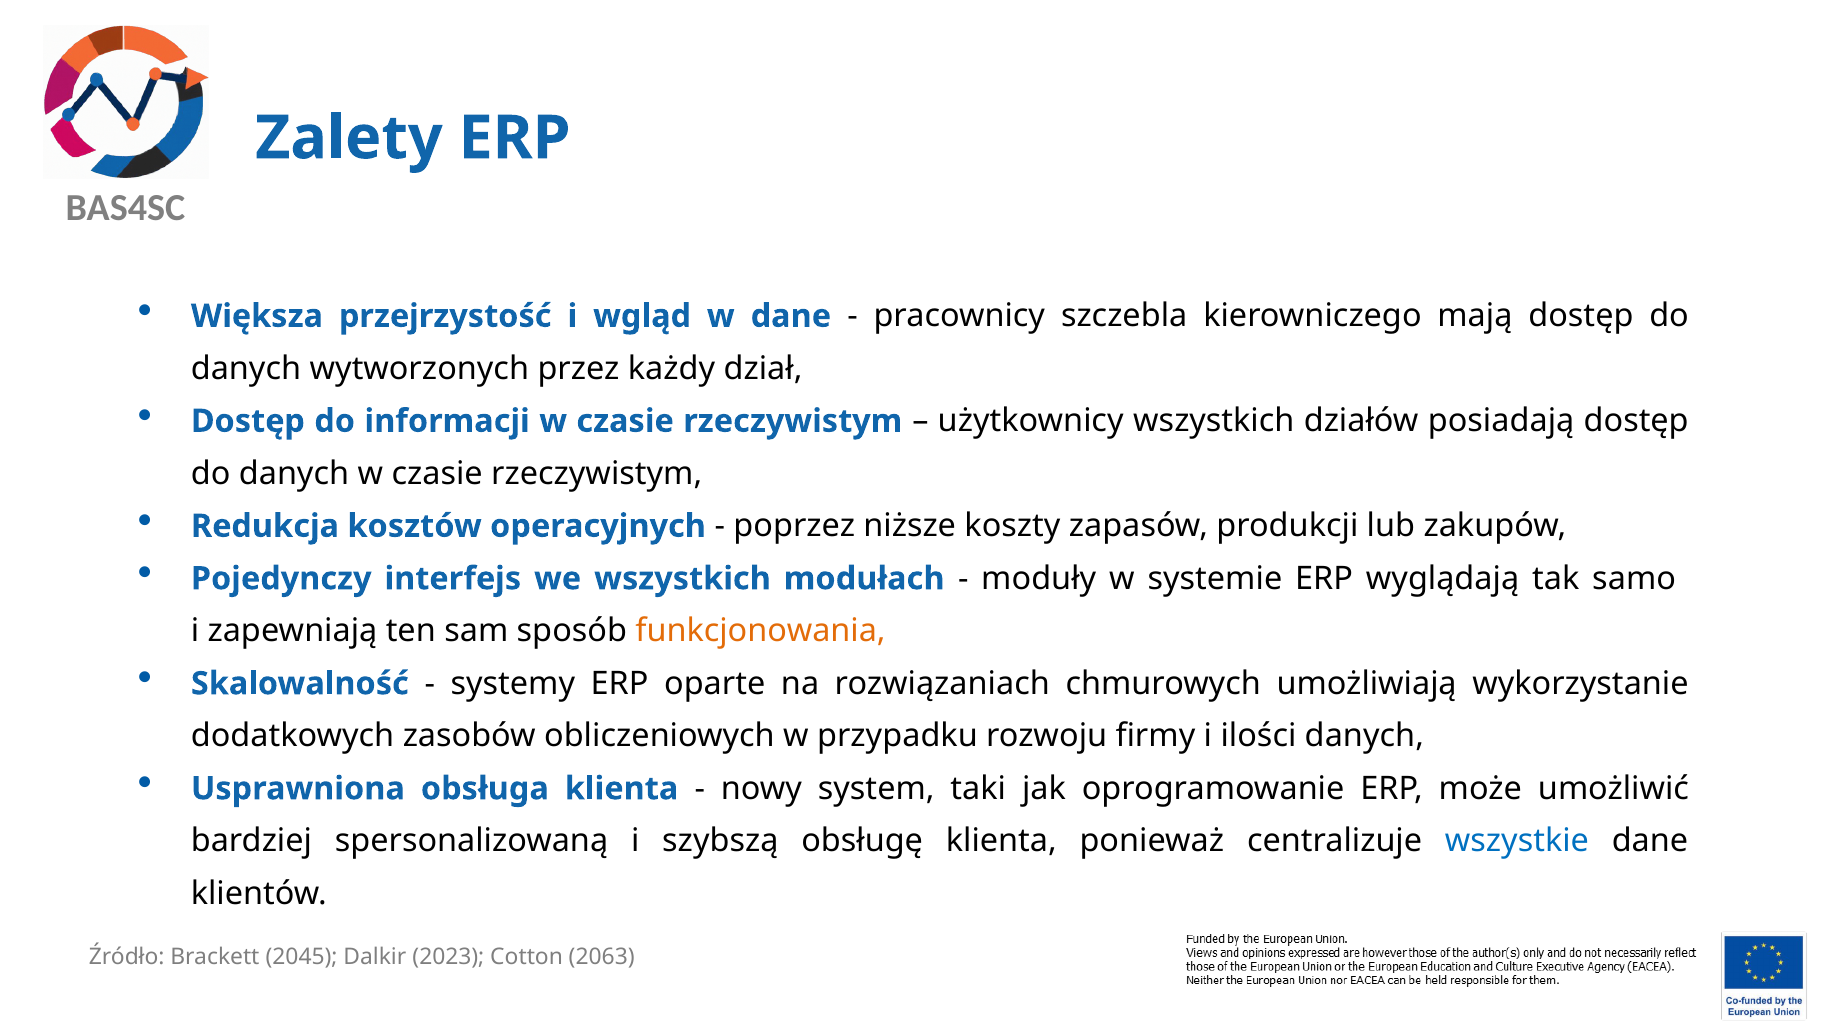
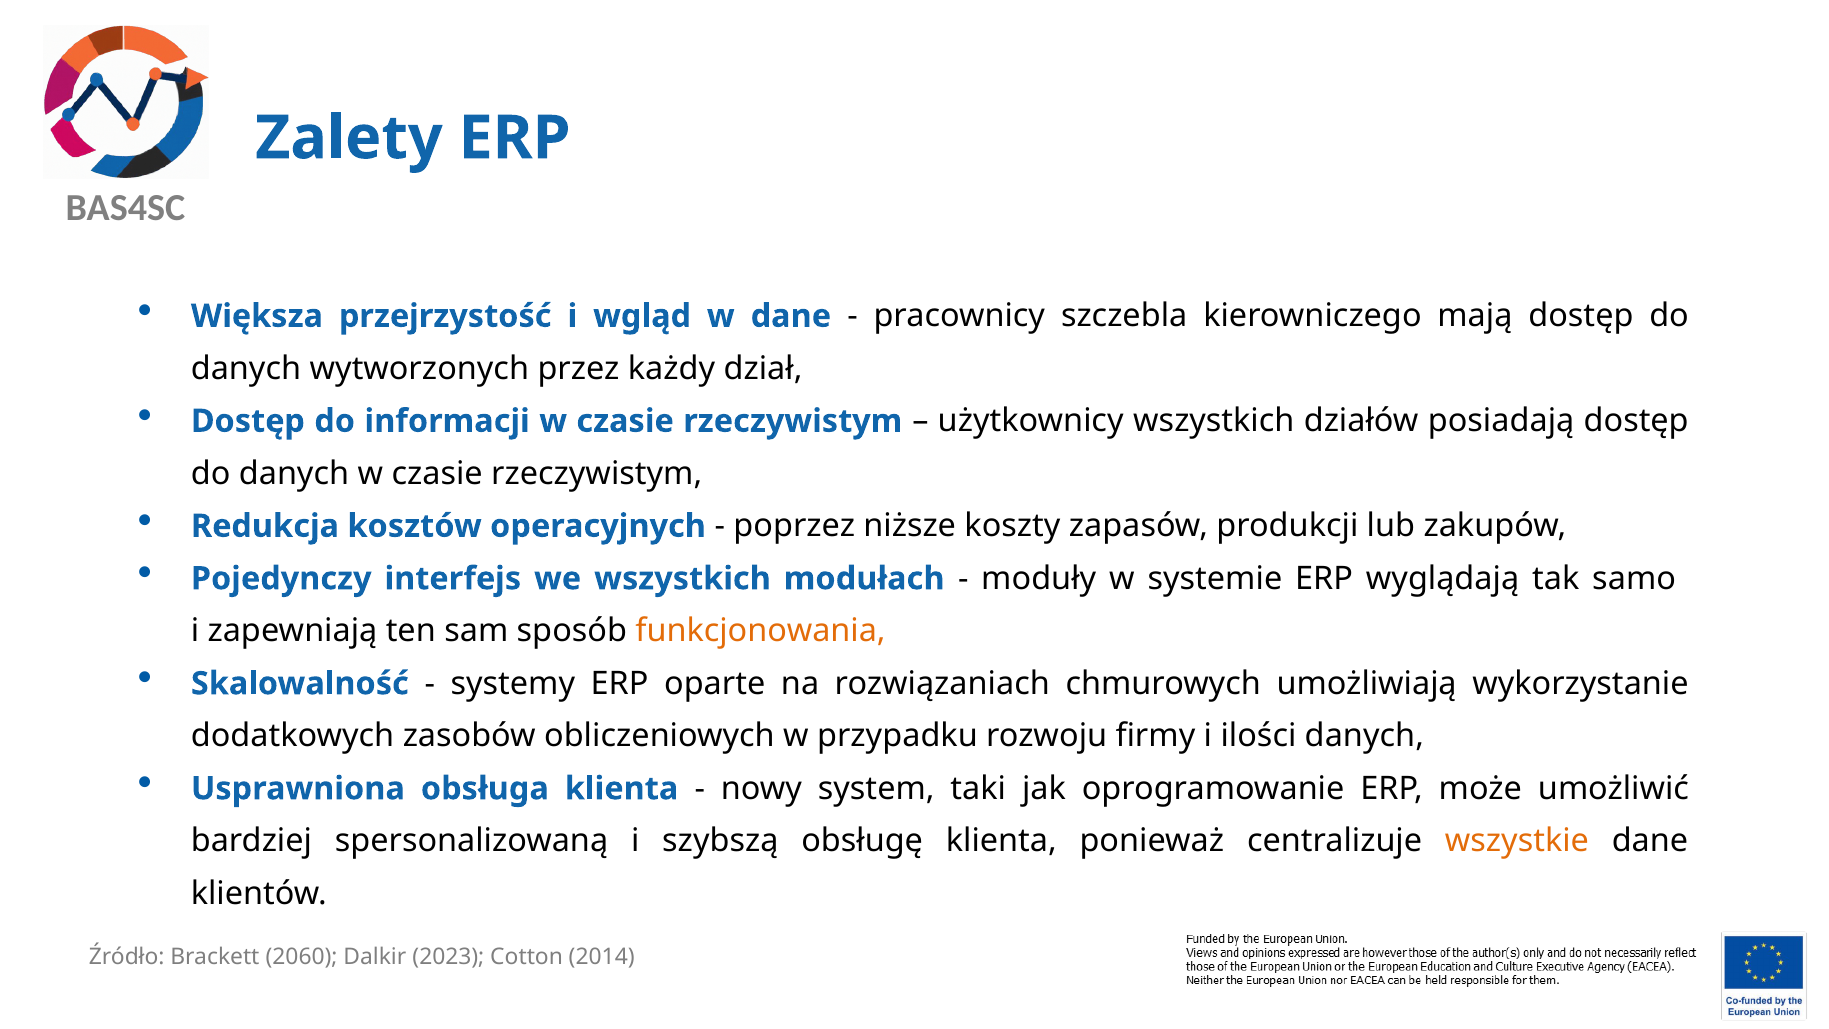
wszystkie colour: blue -> orange
2045: 2045 -> 2060
2063: 2063 -> 2014
